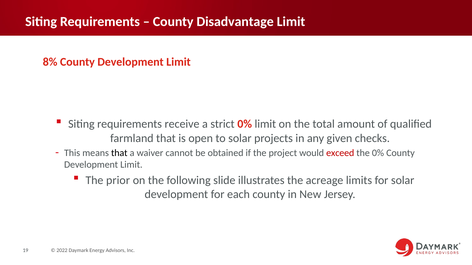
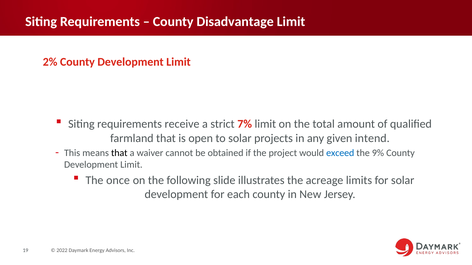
8%: 8% -> 2%
strict 0%: 0% -> 7%
checks: checks -> intend
exceed colour: red -> blue
the 0%: 0% -> 9%
prior: prior -> once
